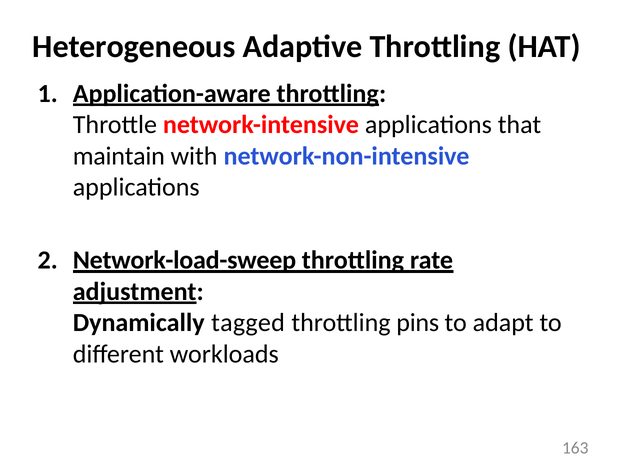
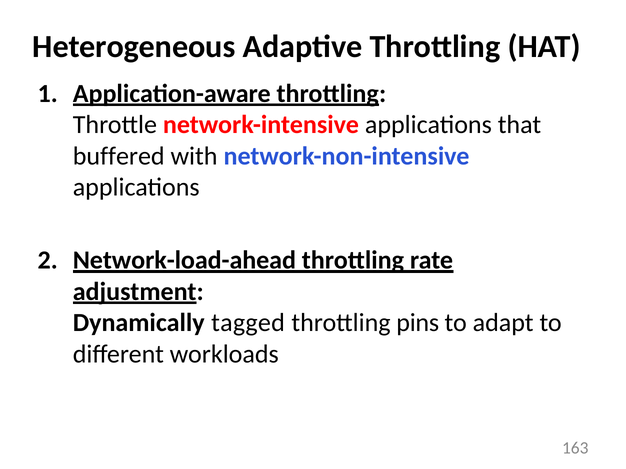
maintain: maintain -> buffered
Network-load-sweep: Network-load-sweep -> Network-load-ahead
